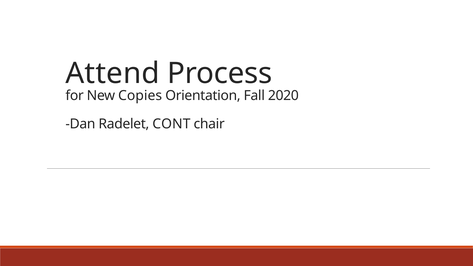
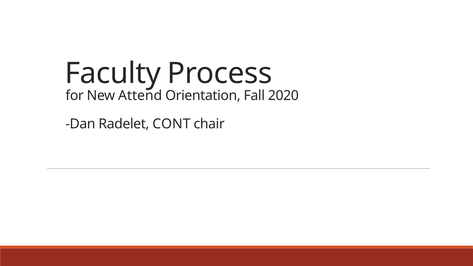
Attend: Attend -> Faculty
Copies: Copies -> Attend
